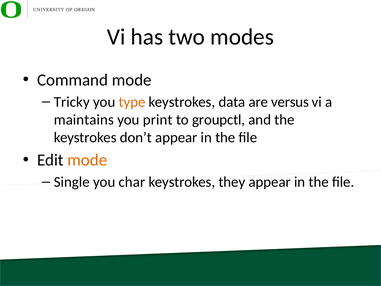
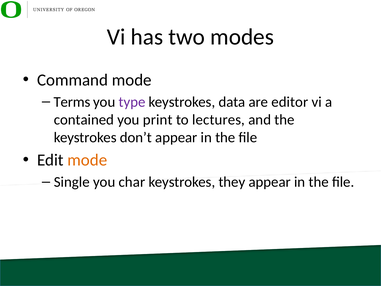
Tricky: Tricky -> Terms
type colour: orange -> purple
versus: versus -> editor
maintains: maintains -> contained
groupctl: groupctl -> lectures
